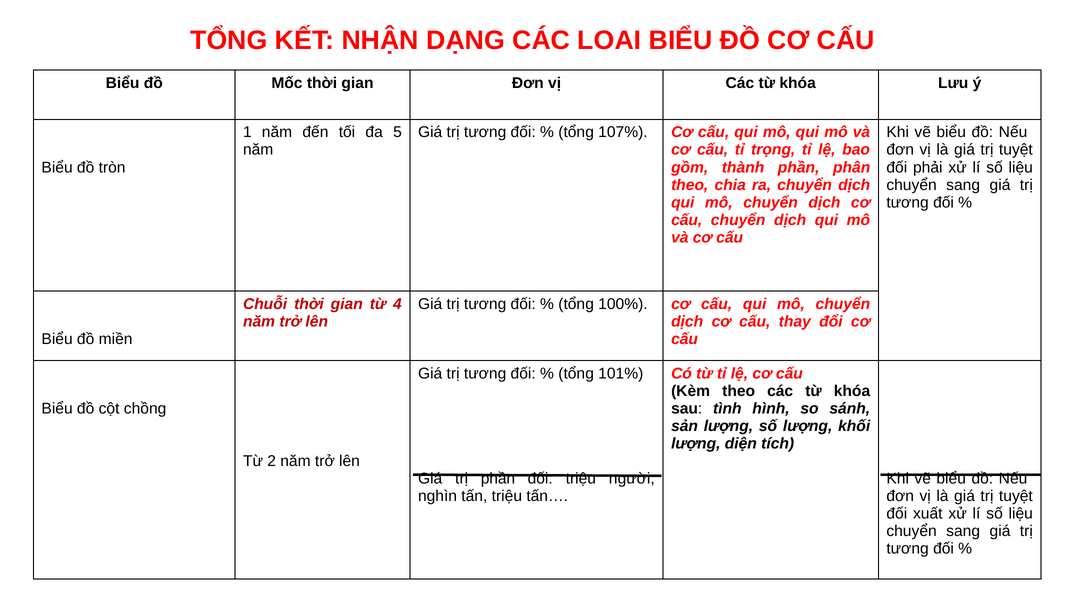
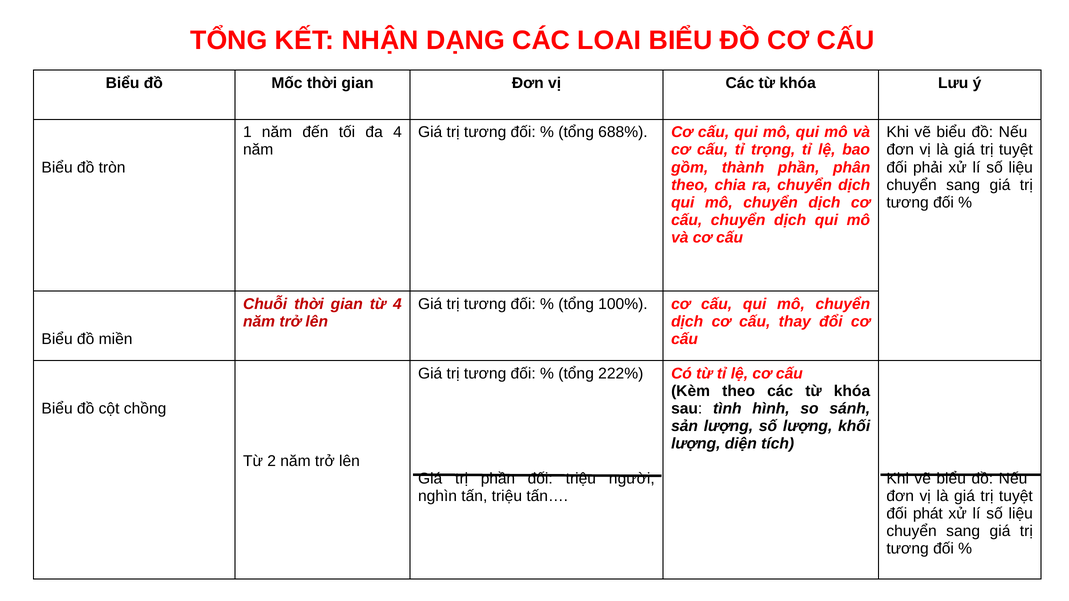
đa 5: 5 -> 4
107%: 107% -> 688%
101%: 101% -> 222%
xuất: xuất -> phát
